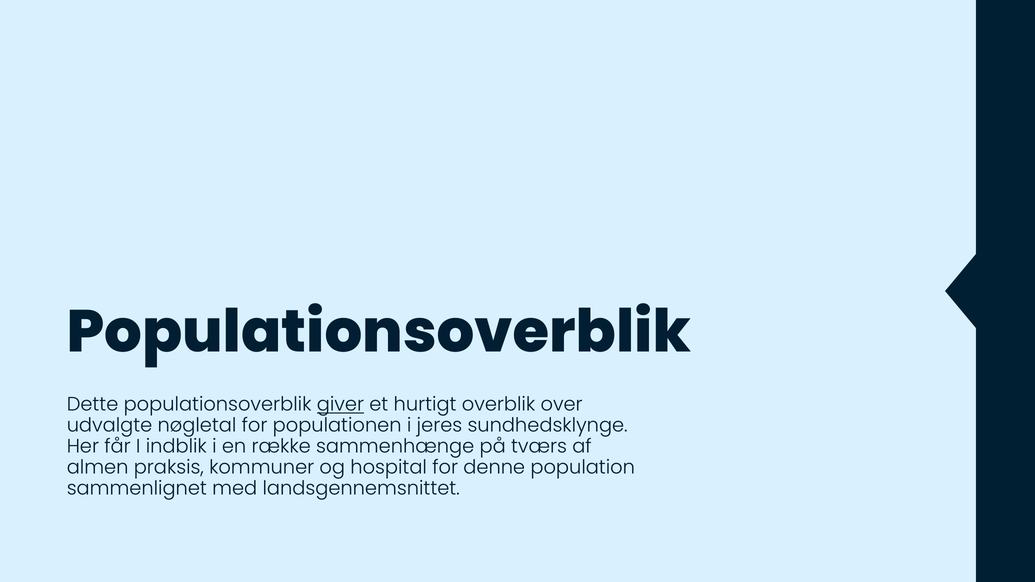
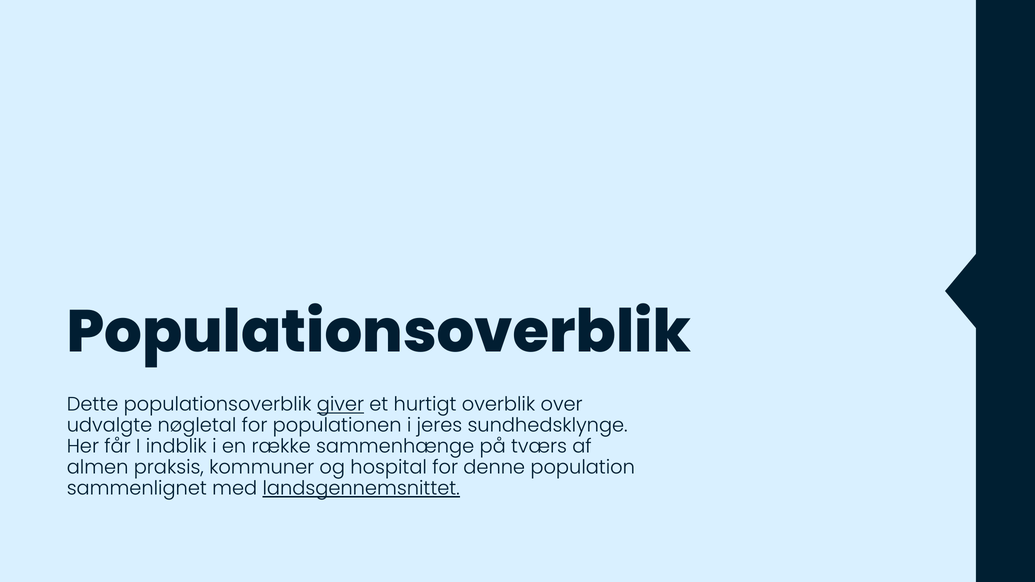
landsgennemsnittet underline: none -> present
